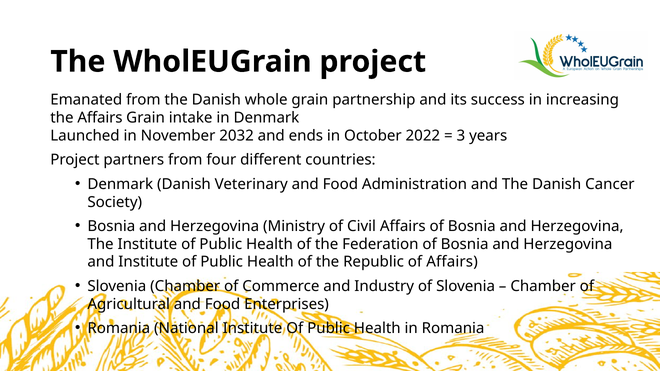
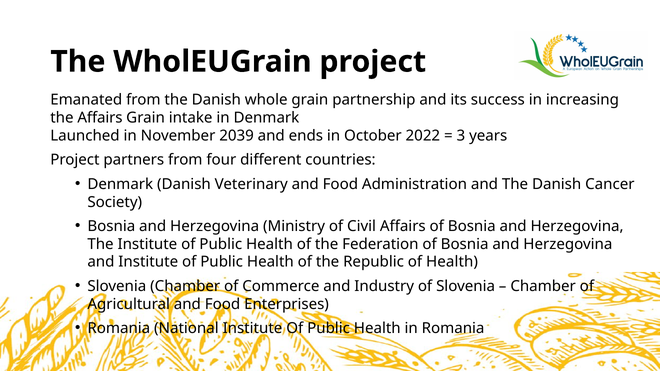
2032: 2032 -> 2039
of Affairs: Affairs -> Health
